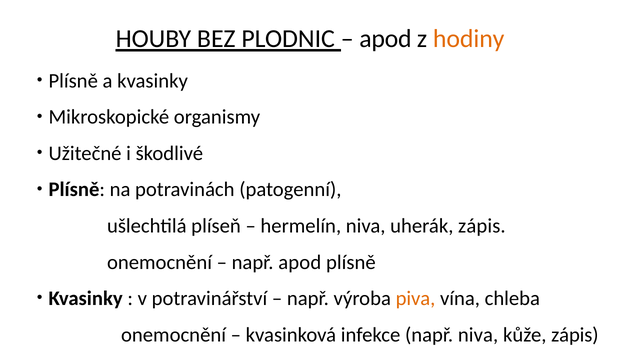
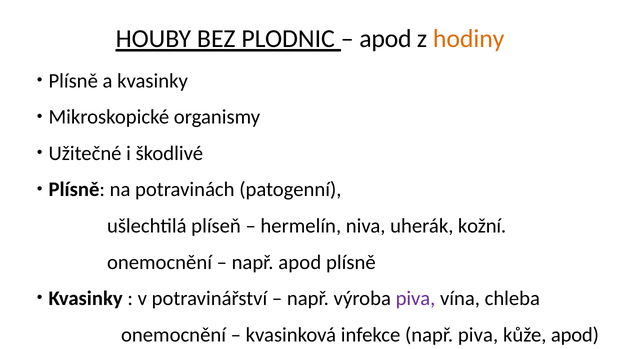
uherák zápis: zápis -> kožní
piva at (415, 298) colour: orange -> purple
např niva: niva -> piva
kůže zápis: zápis -> apod
